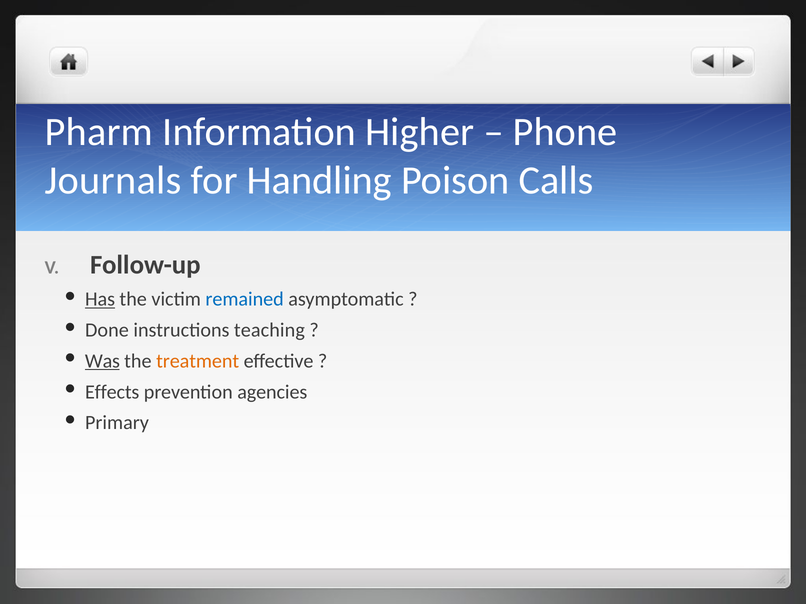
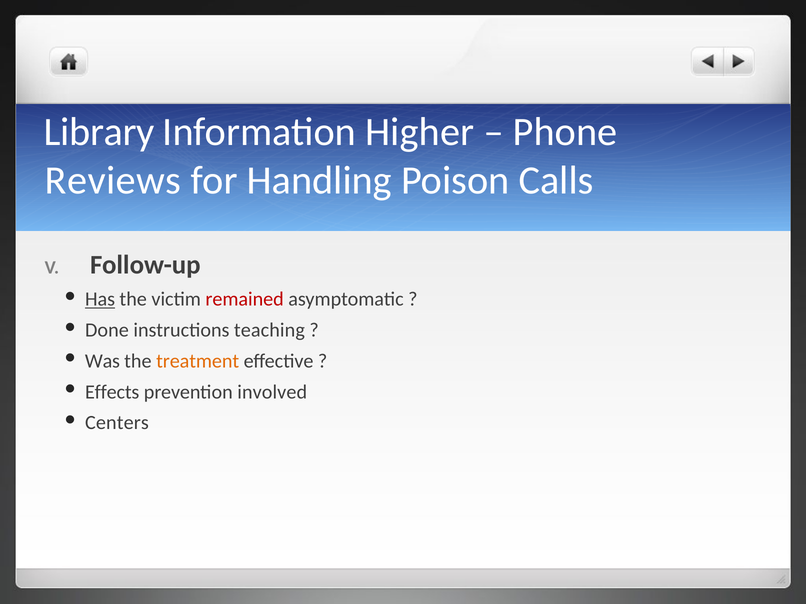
Pharm: Pharm -> Library
Journals: Journals -> Reviews
remained colour: blue -> red
Was underline: present -> none
agencies: agencies -> involved
Primary: Primary -> Centers
